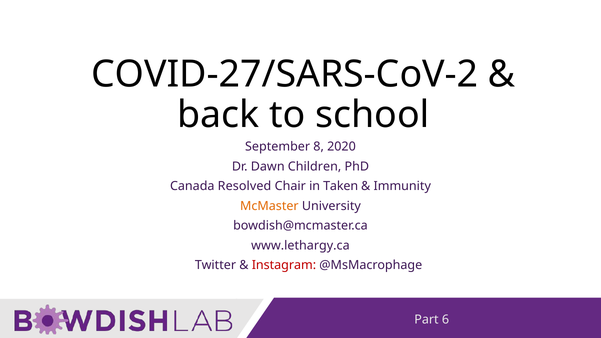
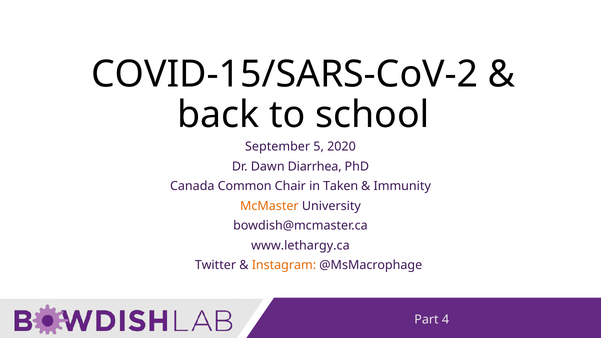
COVID-27/SARS-CoV-2: COVID-27/SARS-CoV-2 -> COVID-15/SARS-CoV-2
8: 8 -> 5
Children: Children -> Diarrhea
Resolved: Resolved -> Common
Instagram colour: red -> orange
6: 6 -> 4
